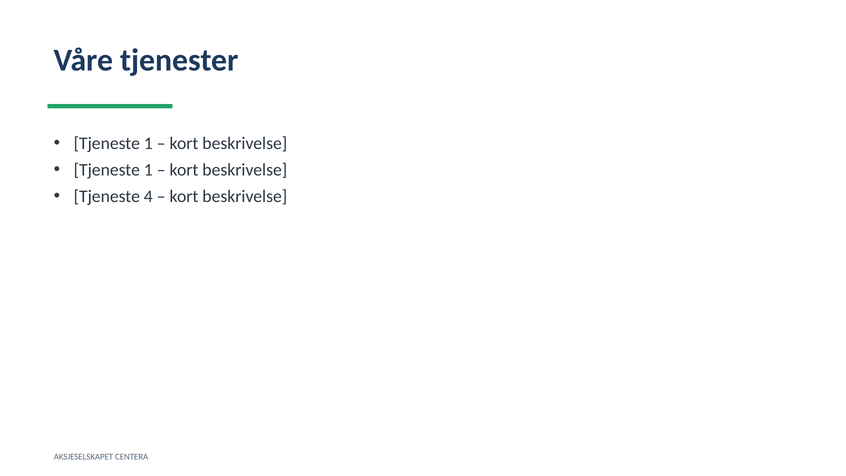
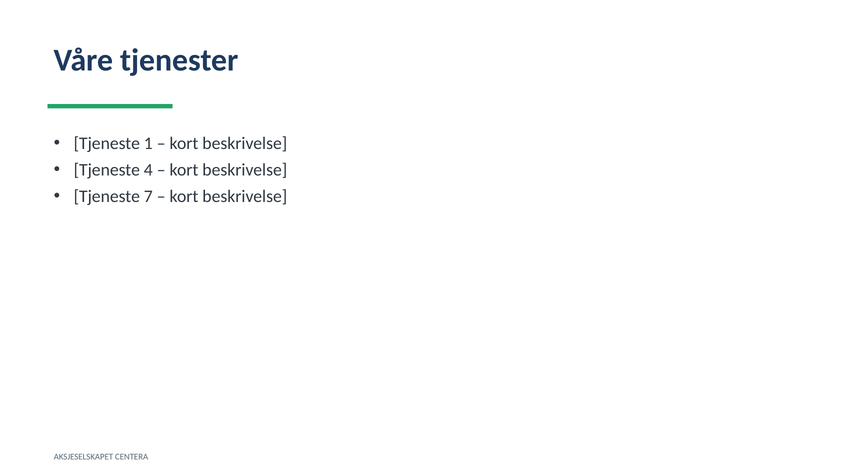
1 at (148, 170): 1 -> 4
4: 4 -> 7
